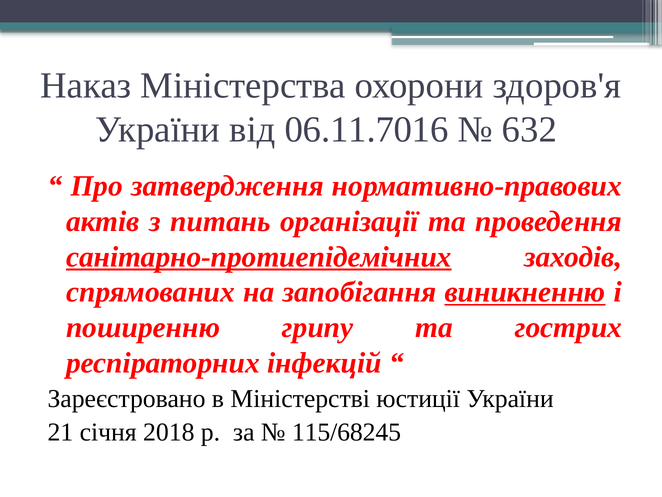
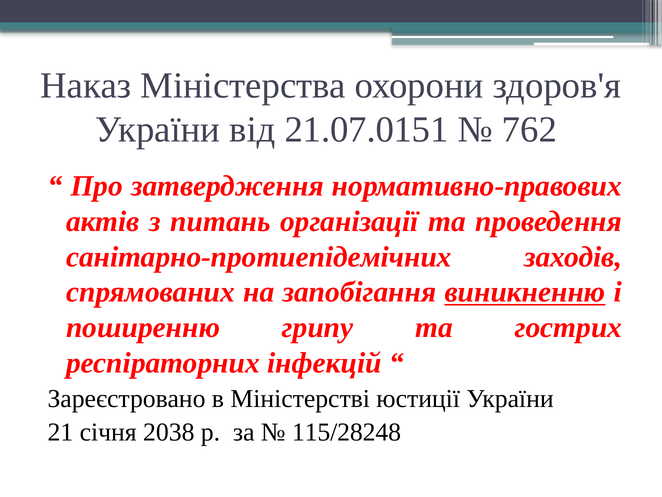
06.11.7016: 06.11.7016 -> 21.07.0151
632: 632 -> 762
санітарно-протиепідемічних underline: present -> none
2018: 2018 -> 2038
115/68245: 115/68245 -> 115/28248
